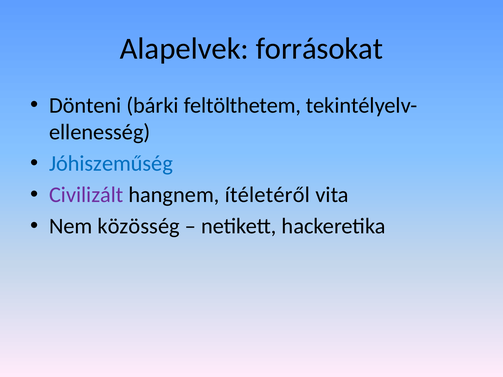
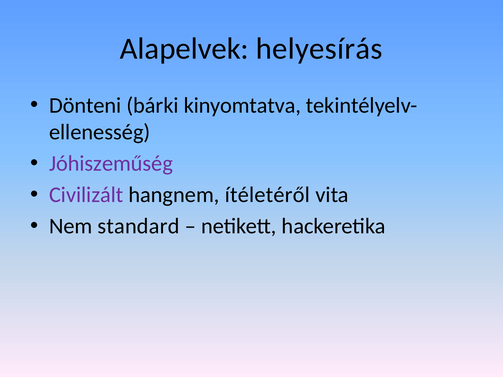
forrásokat: forrásokat -> helyesírás
feltölthetem: feltölthetem -> kinyomtatva
Jóhiszeműség colour: blue -> purple
közösség: közösség -> standard
